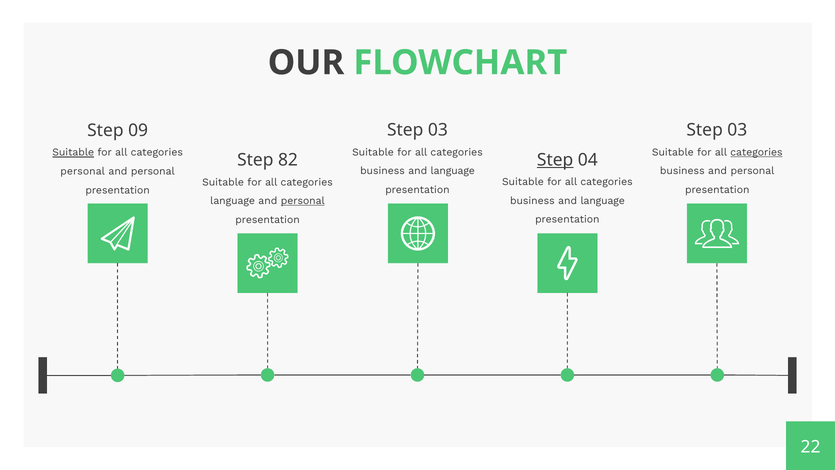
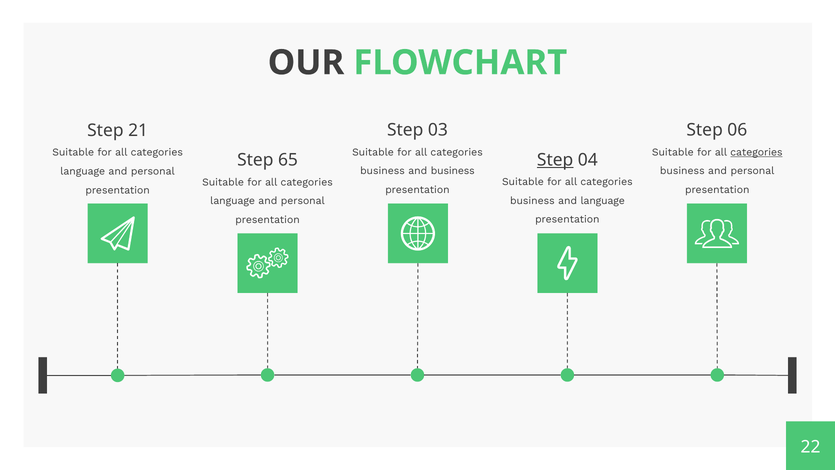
03 at (737, 130): 03 -> 06
09: 09 -> 21
Suitable at (73, 152) underline: present -> none
82: 82 -> 65
language at (453, 171): language -> business
personal at (83, 171): personal -> language
personal at (303, 201) underline: present -> none
